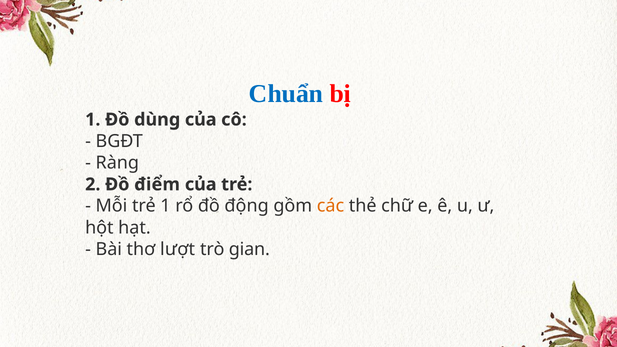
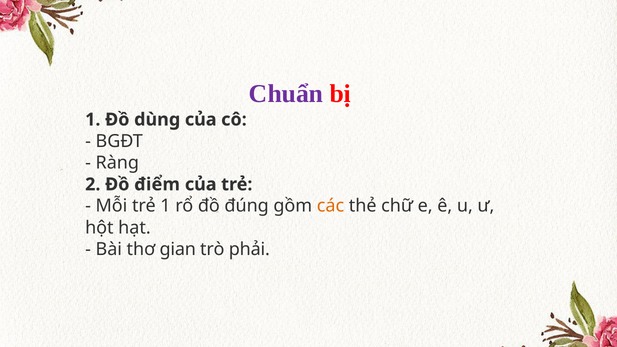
Chuẩn colour: blue -> purple
động: động -> đúng
lượt: lượt -> gian
gian: gian -> phải
